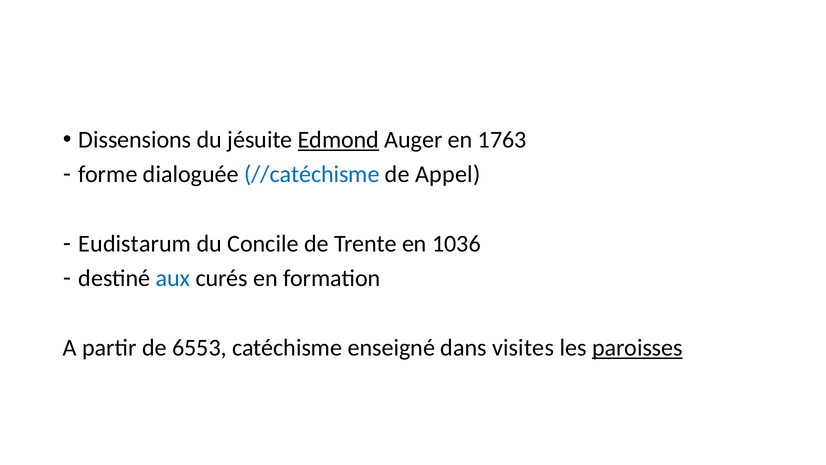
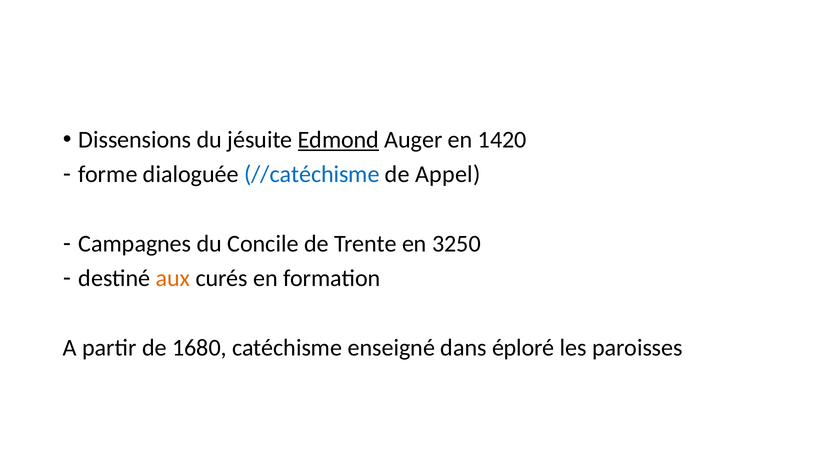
1763: 1763 -> 1420
Eudistarum: Eudistarum -> Campagnes
1036: 1036 -> 3250
aux colour: blue -> orange
6553: 6553 -> 1680
visites: visites -> éploré
paroisses underline: present -> none
